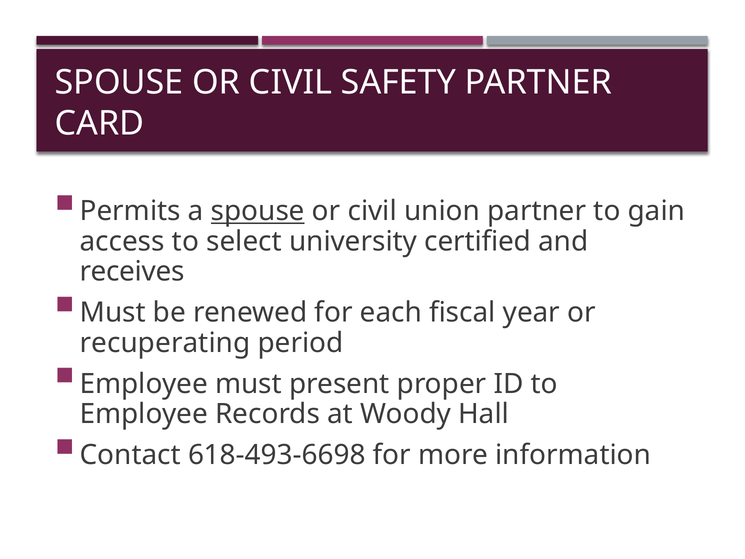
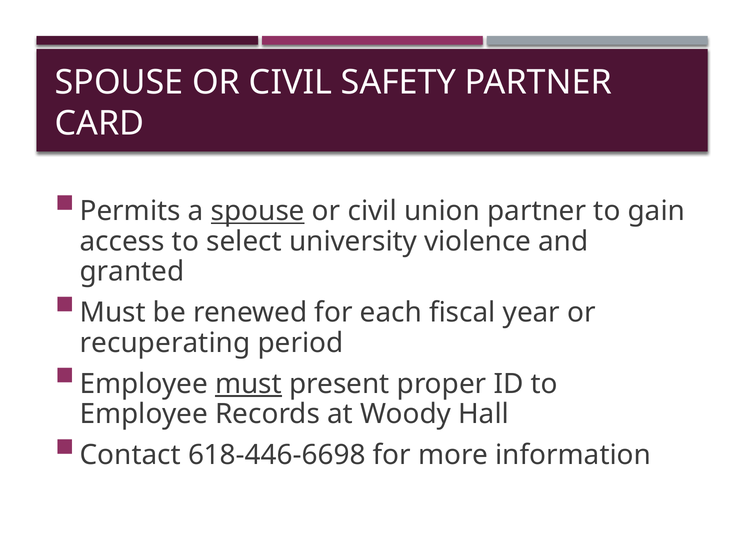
certified: certified -> violence
receives: receives -> granted
must at (248, 384) underline: none -> present
618-493-6698: 618-493-6698 -> 618-446-6698
